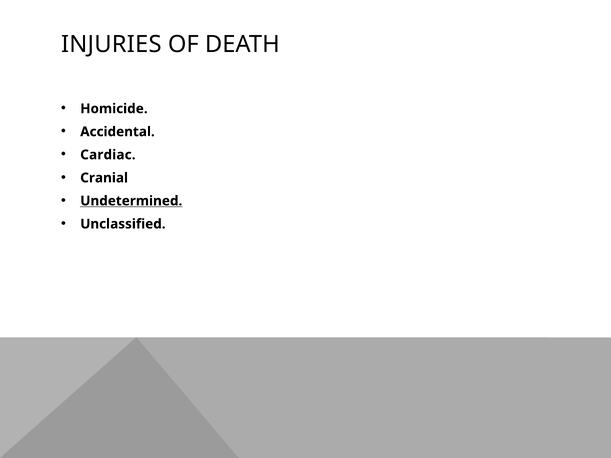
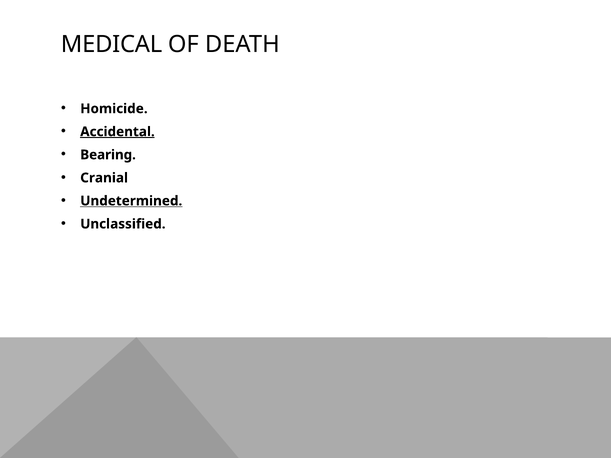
INJURIES: INJURIES -> MEDICAL
Accidental underline: none -> present
Cardiac: Cardiac -> Bearing
